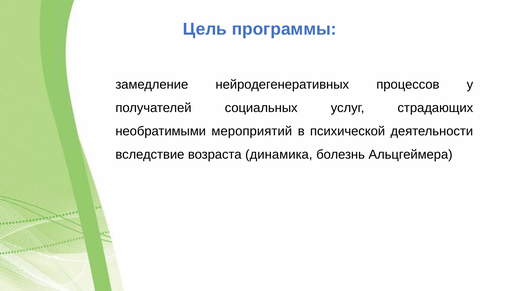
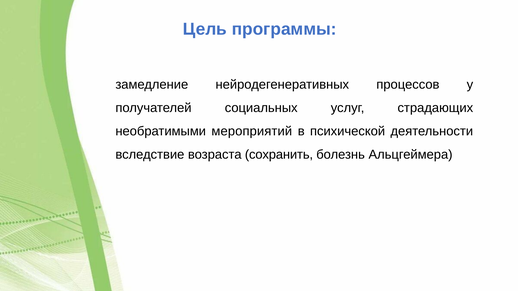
динамика: динамика -> сохранить
